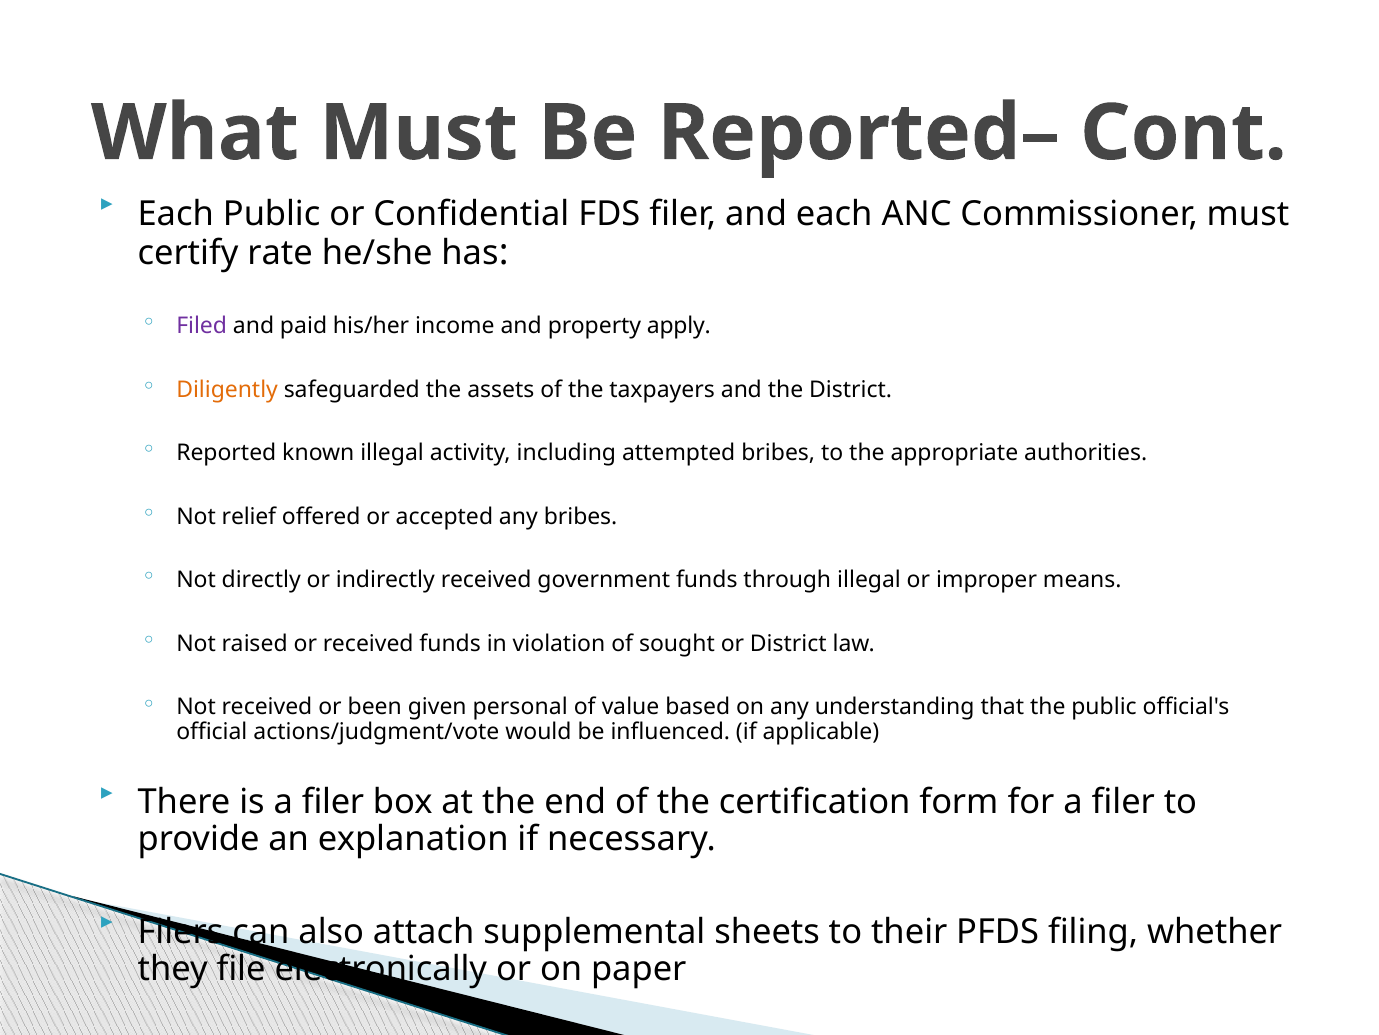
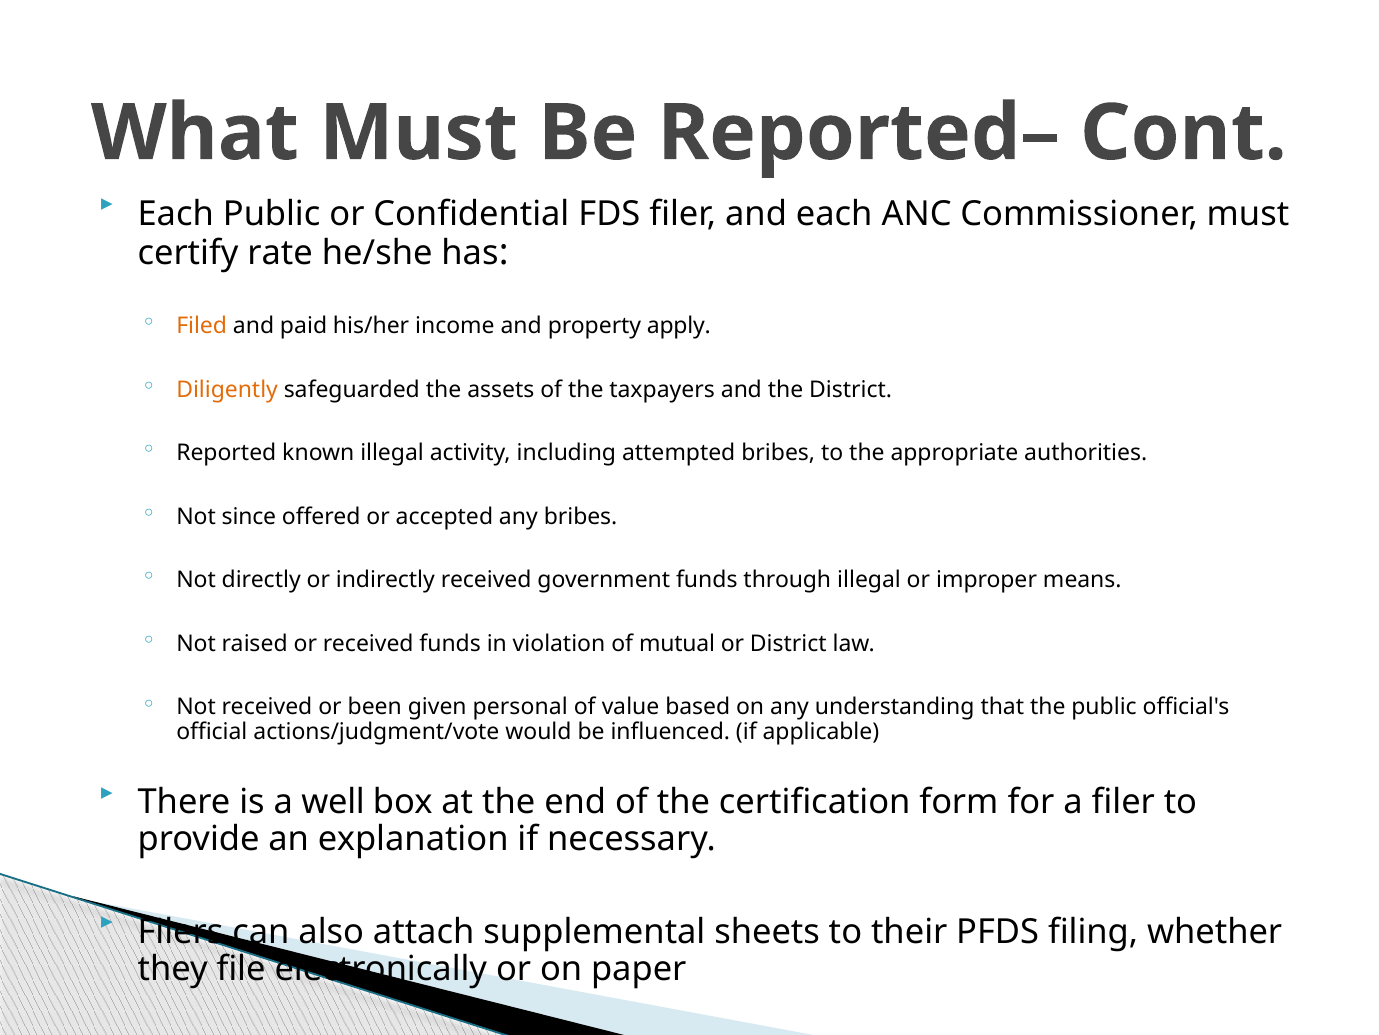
Filed colour: purple -> orange
relief: relief -> since
sought: sought -> mutual
is a filer: filer -> well
